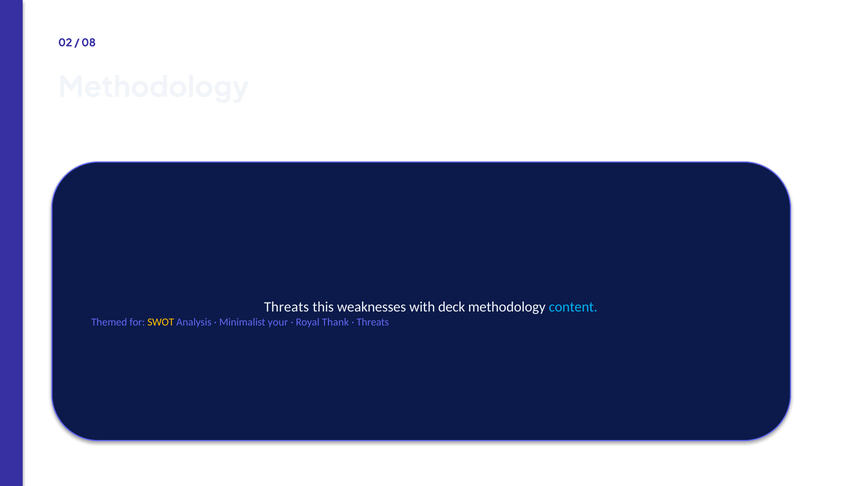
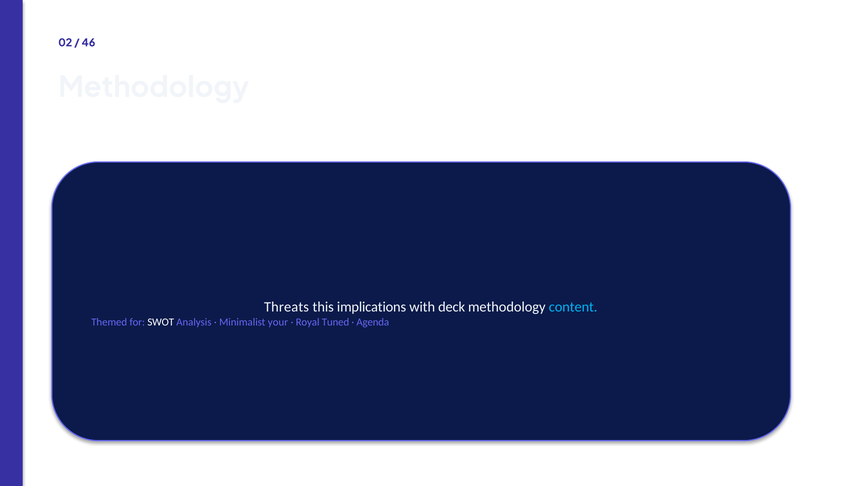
08: 08 -> 46
weaknesses: weaknesses -> implications
SWOT colour: yellow -> white
Thank: Thank -> Tuned
Threats at (373, 322): Threats -> Agenda
